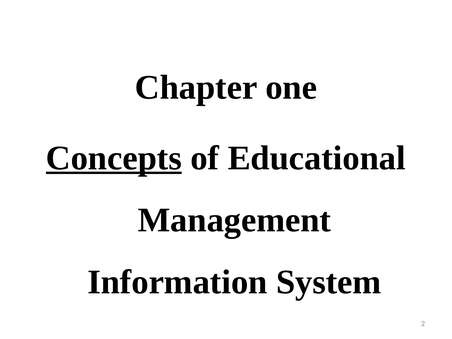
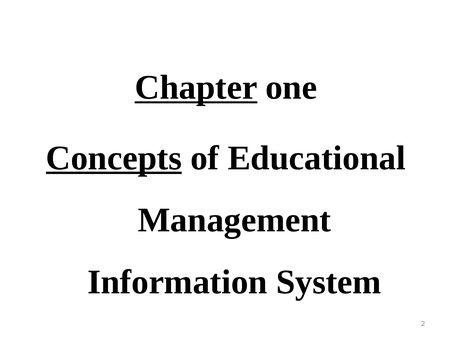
Chapter underline: none -> present
